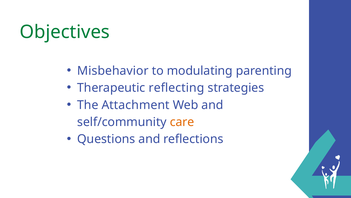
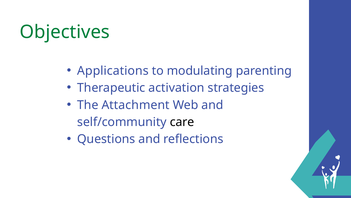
Misbehavior: Misbehavior -> Applications
reflecting: reflecting -> activation
care colour: orange -> black
